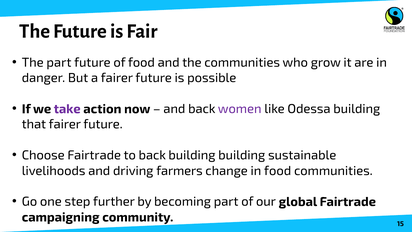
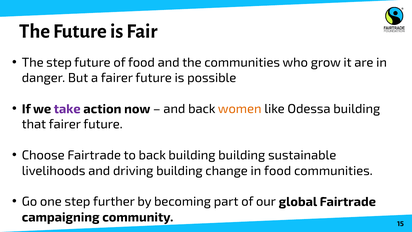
The part: part -> step
women colour: purple -> orange
driving farmers: farmers -> building
